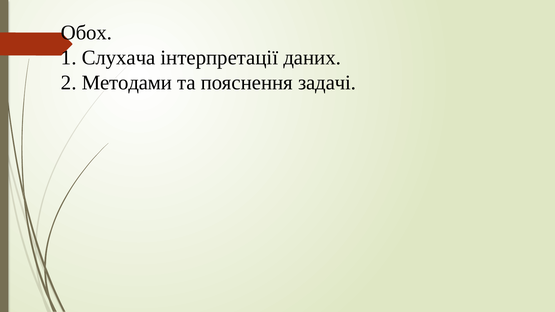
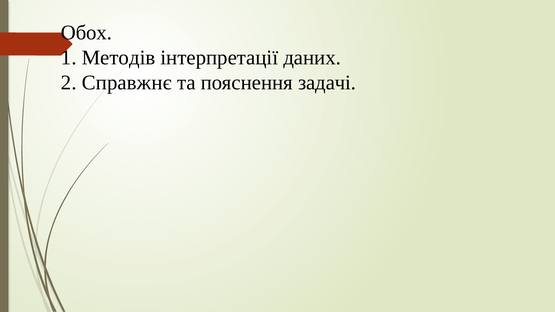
Слухача: Слухача -> Методів
Методами: Методами -> Справжнє
